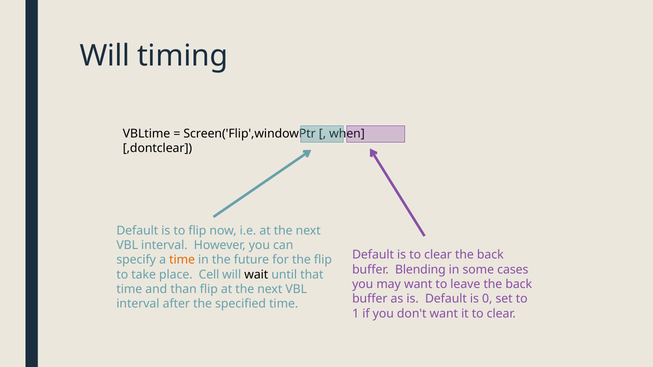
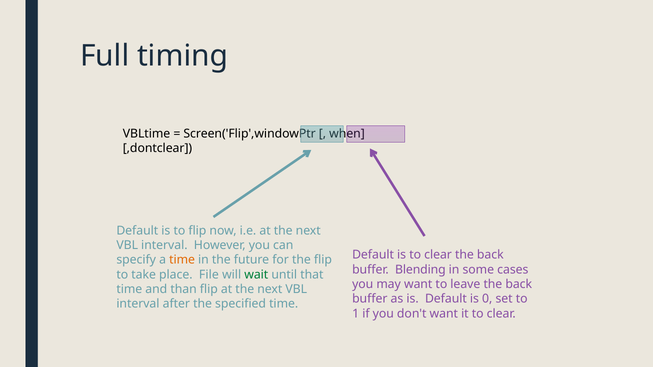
Will at (105, 56): Will -> Full
Cell: Cell -> File
wait colour: black -> green
